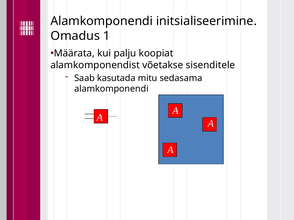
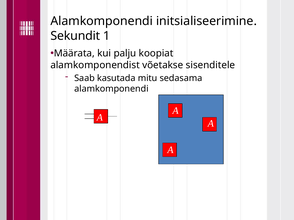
Omadus: Omadus -> Sekundit
